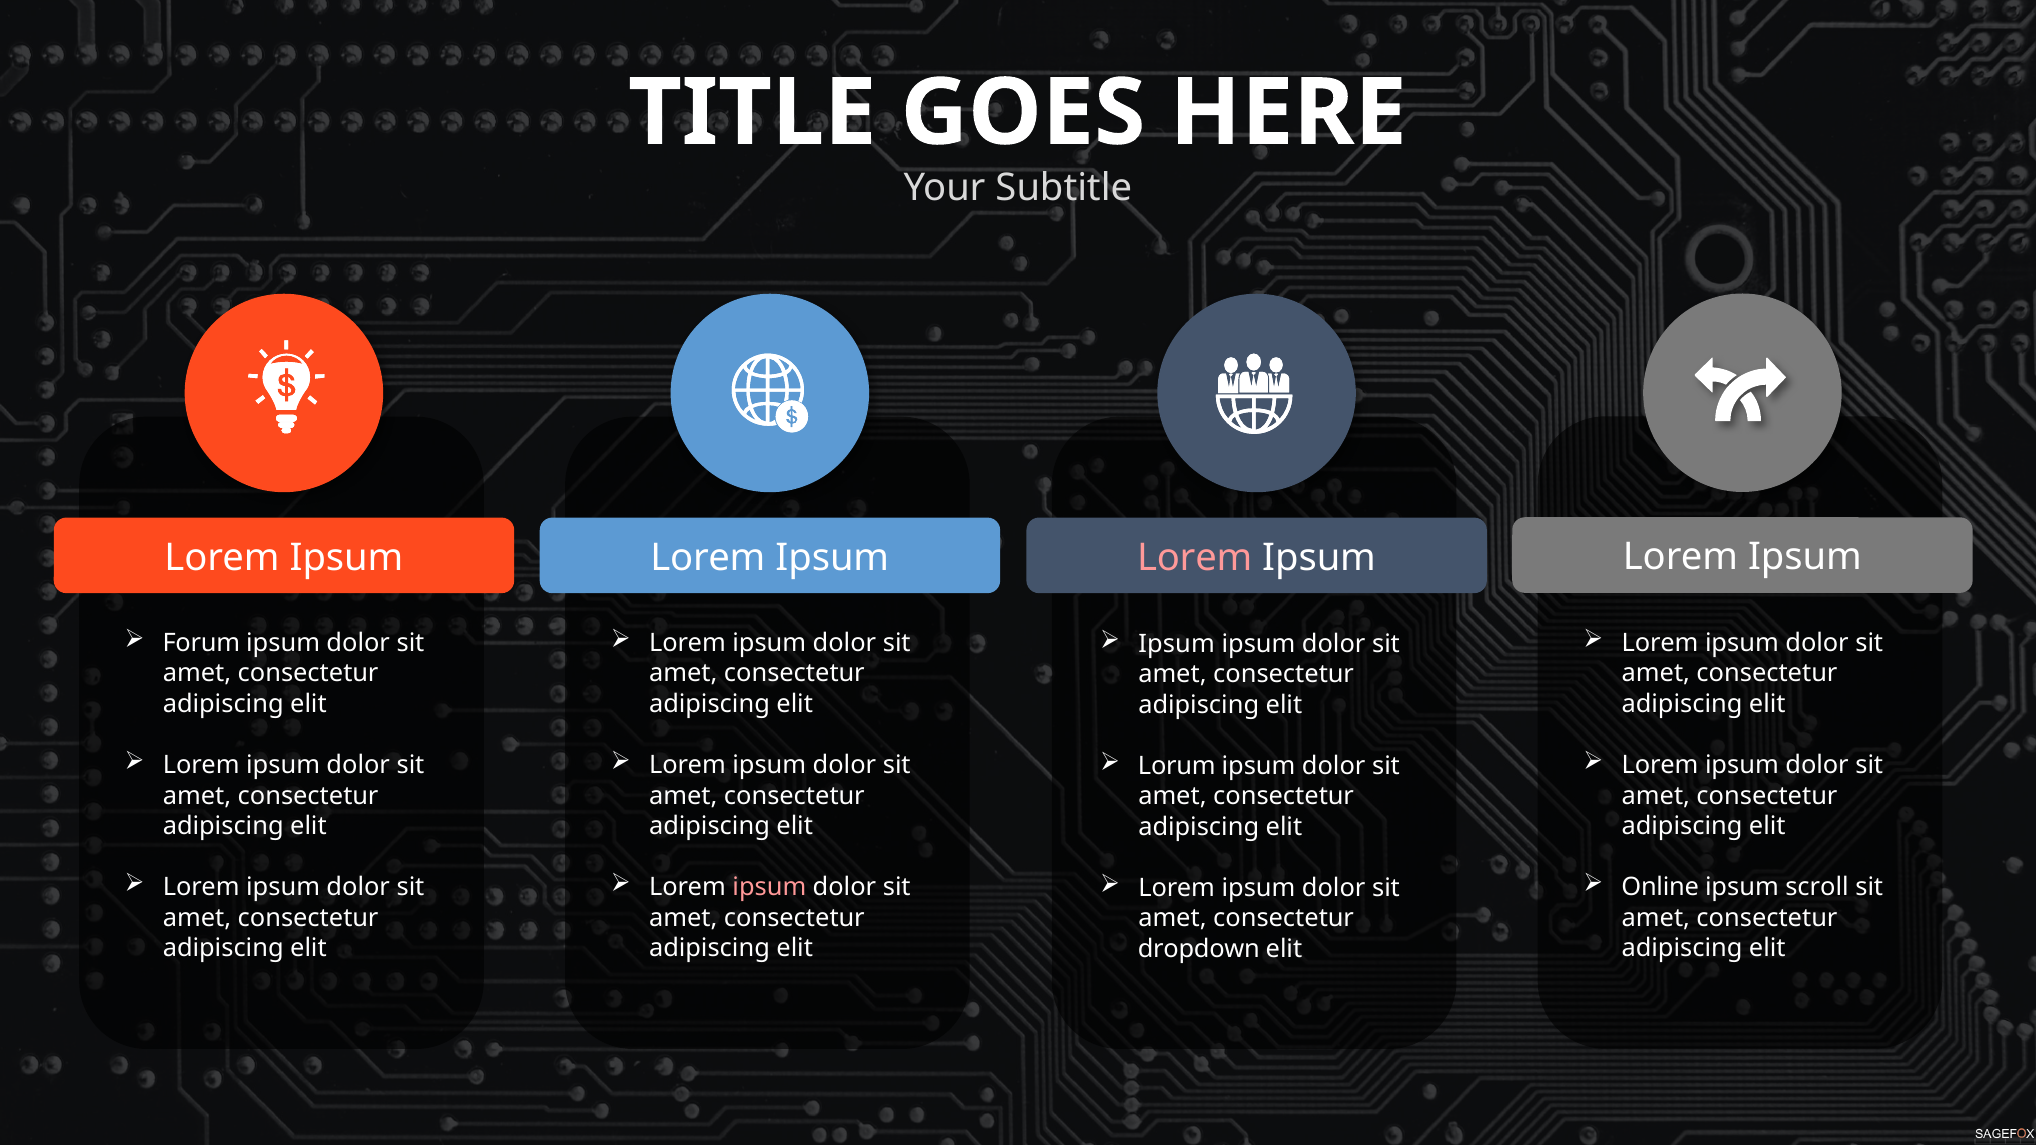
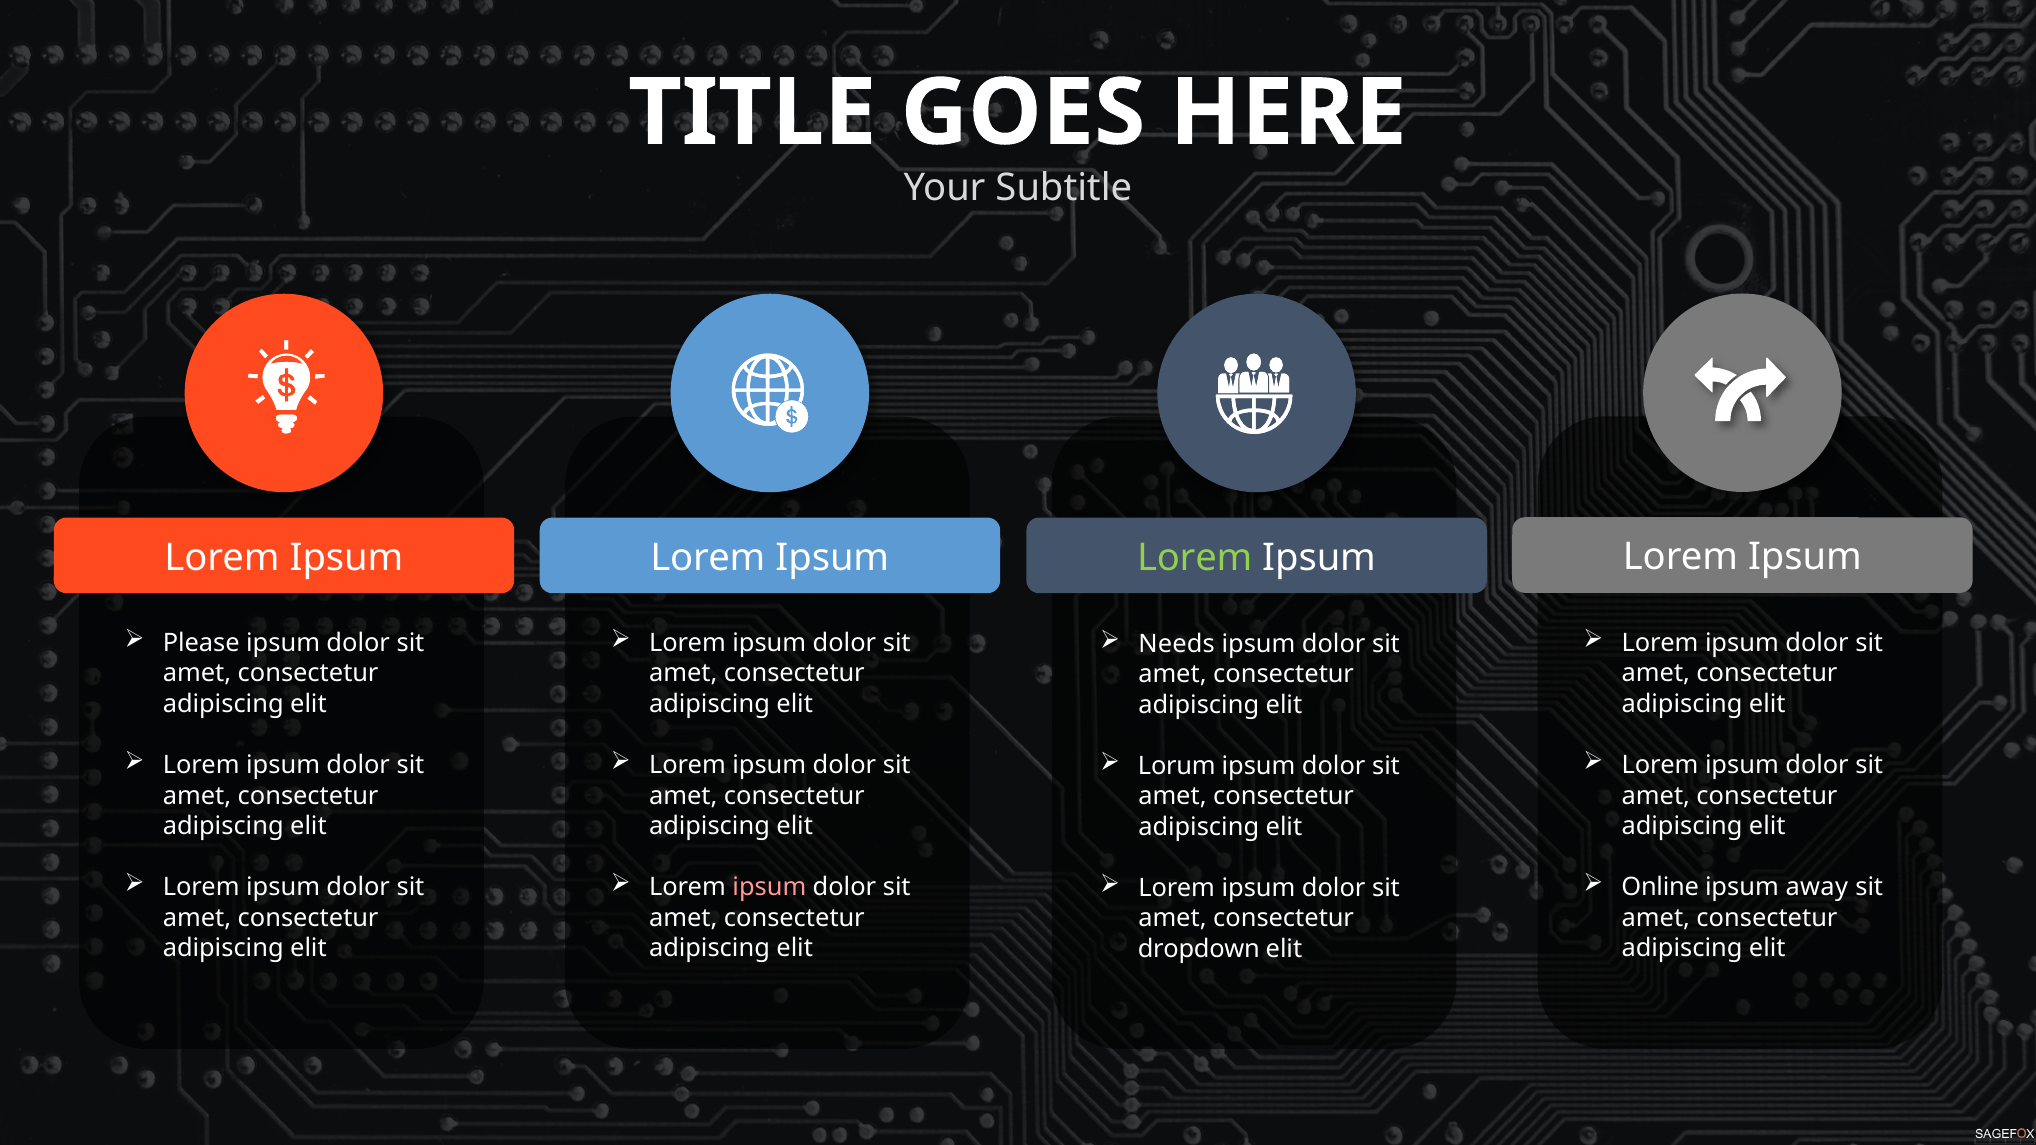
Lorem at (1195, 558) colour: pink -> light green
Forum: Forum -> Please
Ipsum at (1177, 644): Ipsum -> Needs
scroll: scroll -> away
